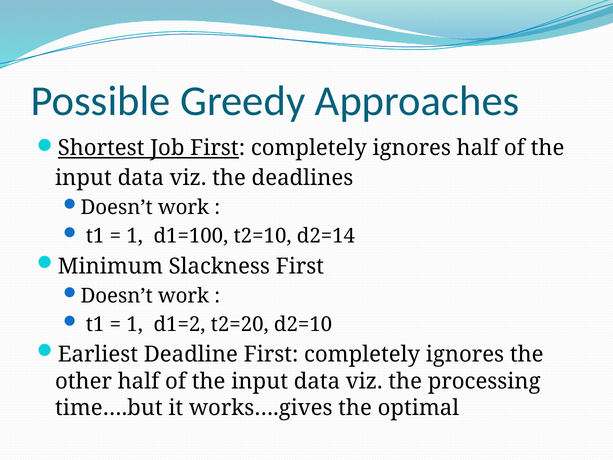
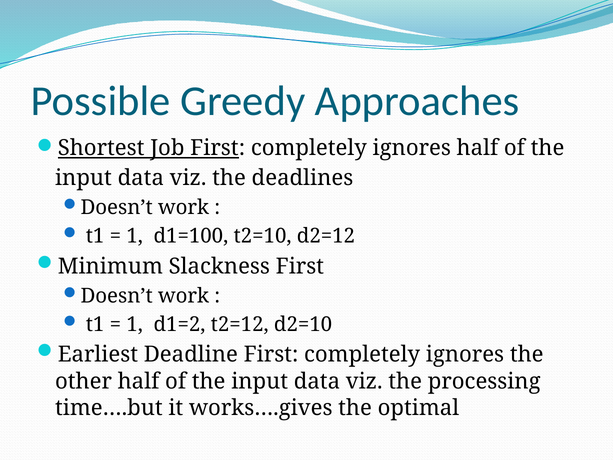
d2=14: d2=14 -> d2=12
t2=20: t2=20 -> t2=12
